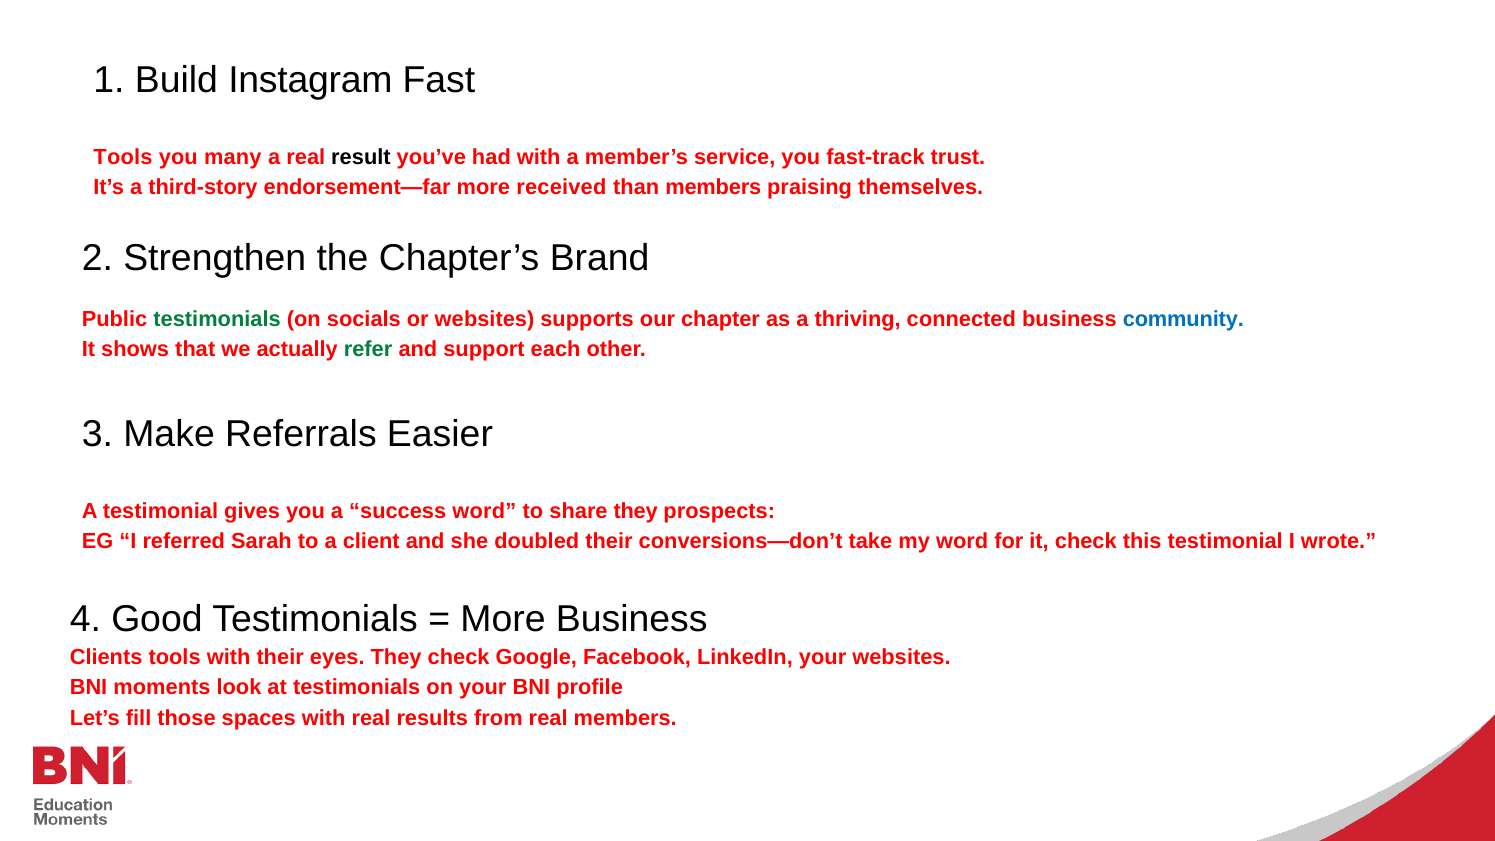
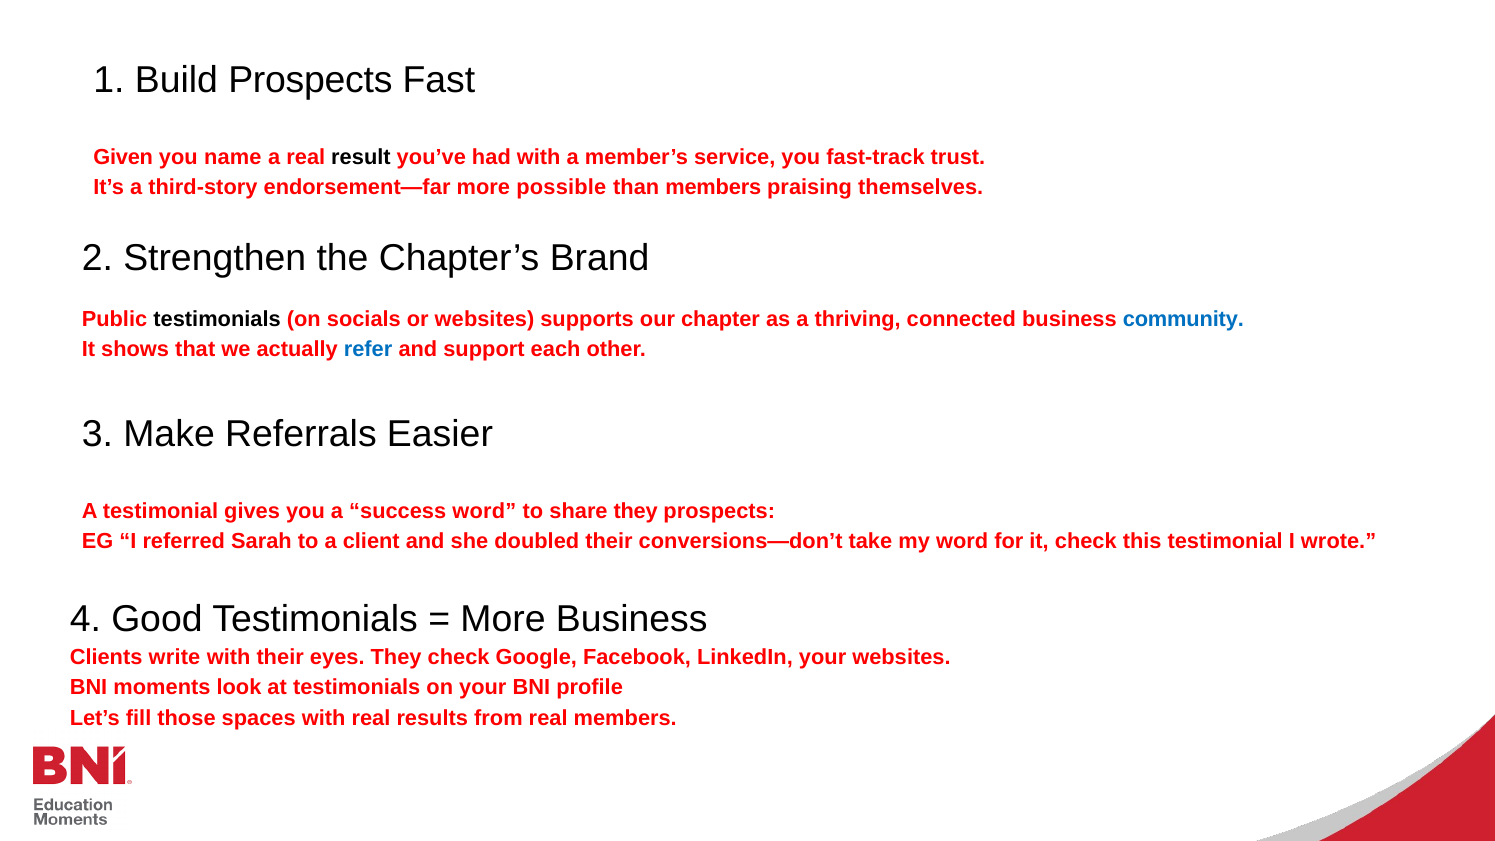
Build Instagram: Instagram -> Prospects
Tools at (123, 157): Tools -> Given
many: many -> name
received: received -> possible
testimonials at (217, 320) colour: green -> black
refer colour: green -> blue
Clients tools: tools -> write
